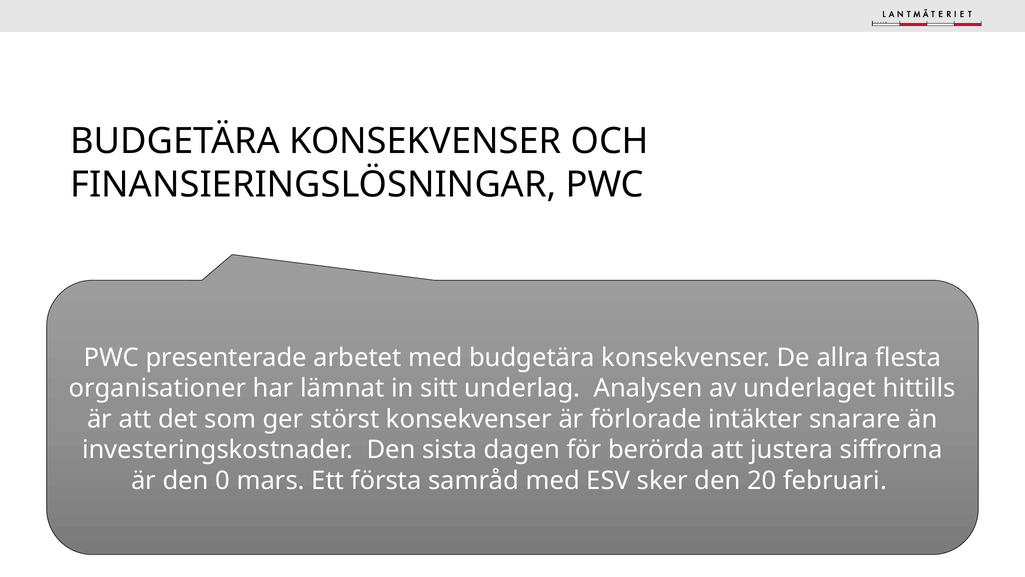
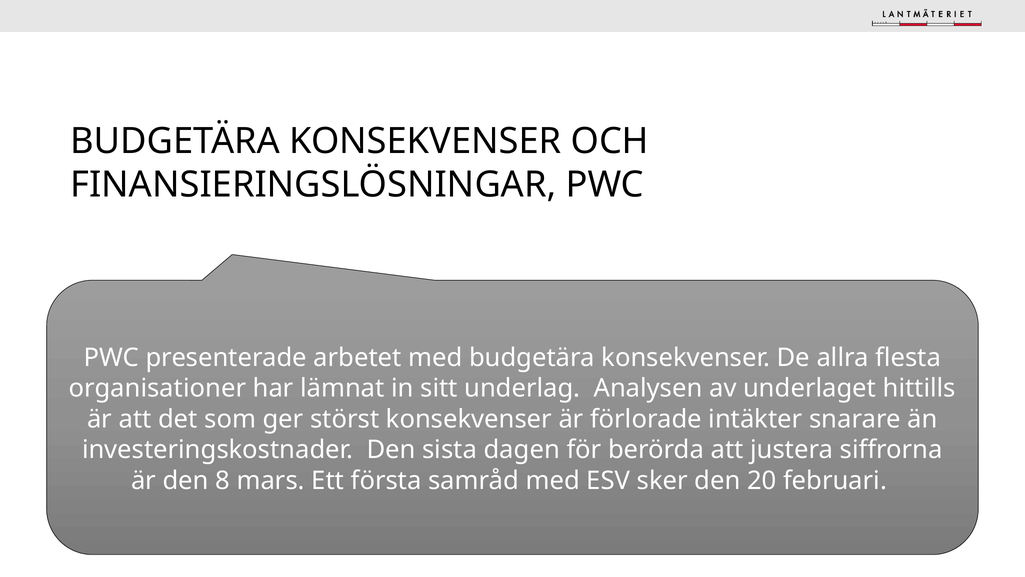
0: 0 -> 8
